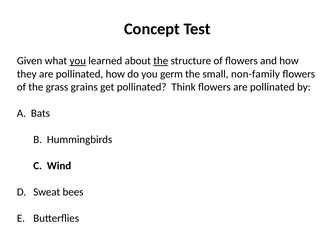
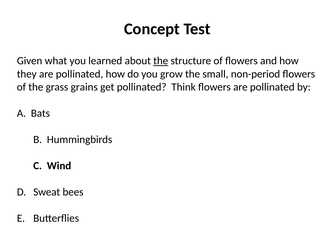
you at (78, 61) underline: present -> none
germ: germ -> grow
non-family: non-family -> non-period
